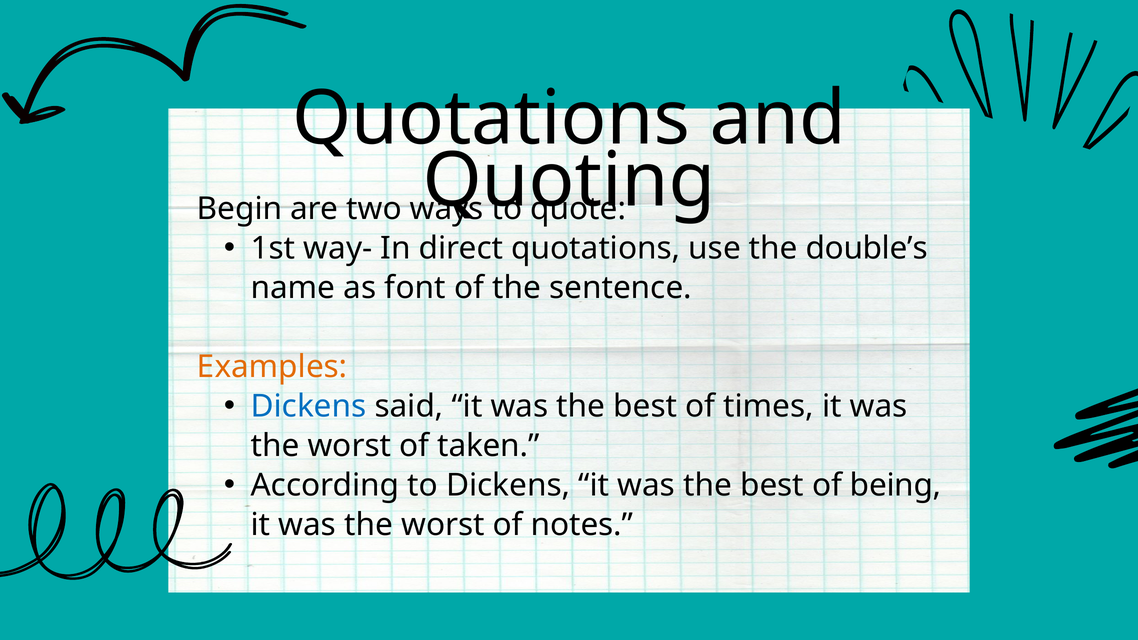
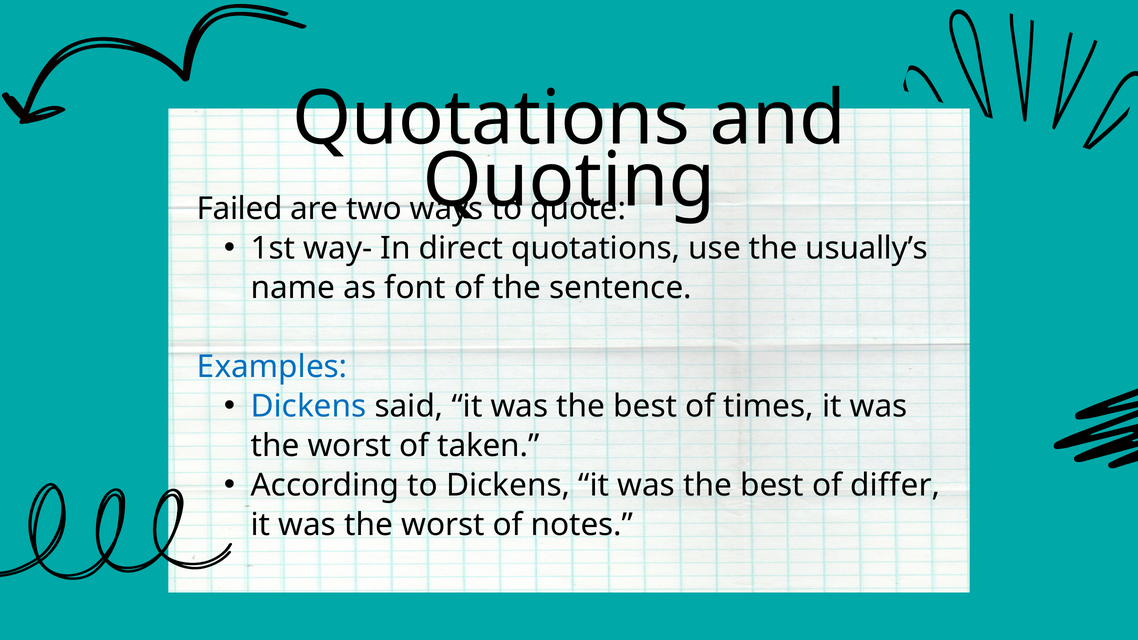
Begin: Begin -> Failed
double’s: double’s -> usually’s
Examples colour: orange -> blue
being: being -> differ
